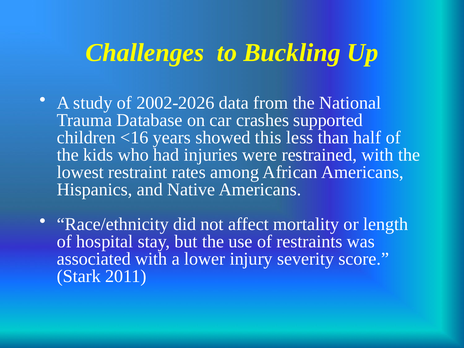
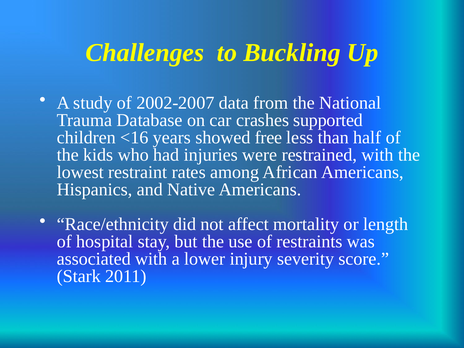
2002-2026: 2002-2026 -> 2002-2007
this: this -> free
